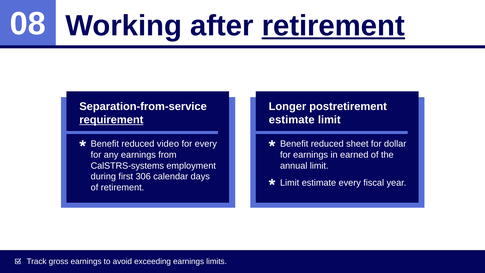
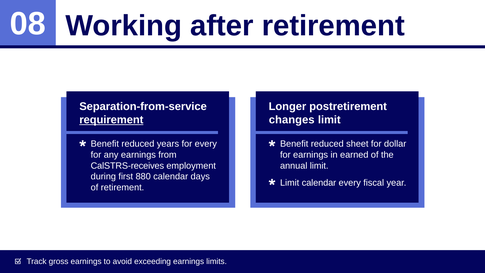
retirement at (333, 26) underline: present -> none
estimate at (292, 120): estimate -> changes
video: video -> years
CalSTRS-systems: CalSTRS-systems -> CalSTRS-receives
306: 306 -> 880
Limit estimate: estimate -> calendar
